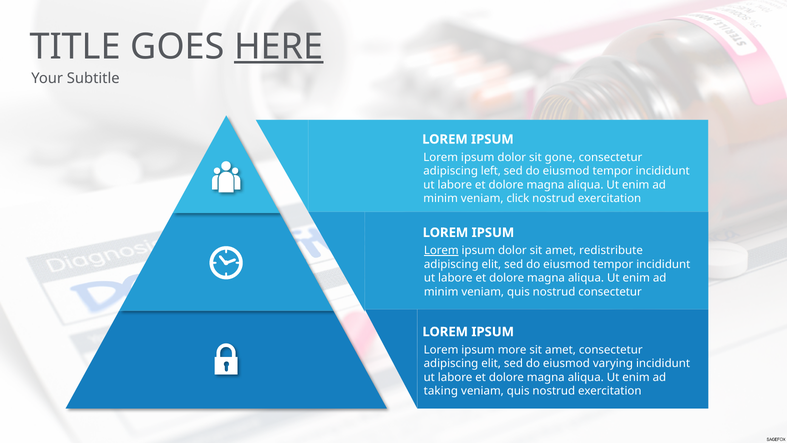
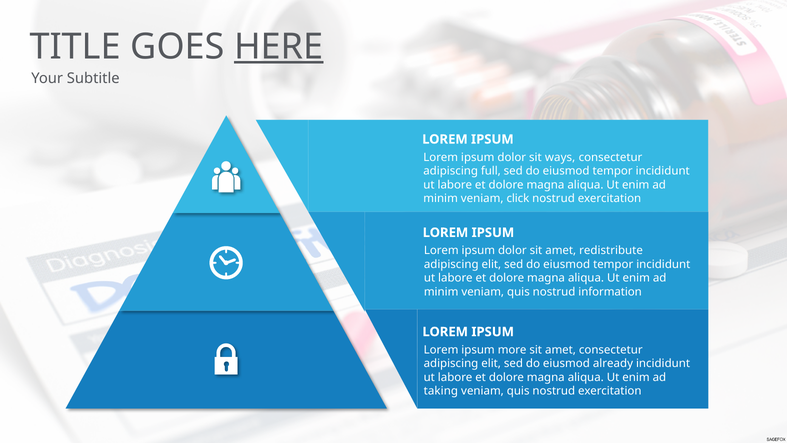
gone: gone -> ways
left: left -> full
Lorem at (441, 250) underline: present -> none
nostrud consectetur: consectetur -> information
varying: varying -> already
